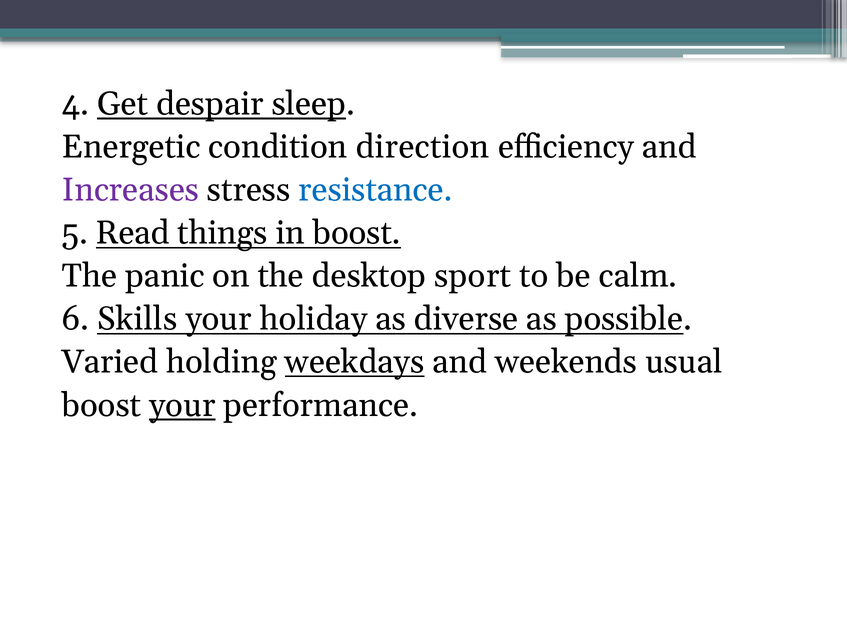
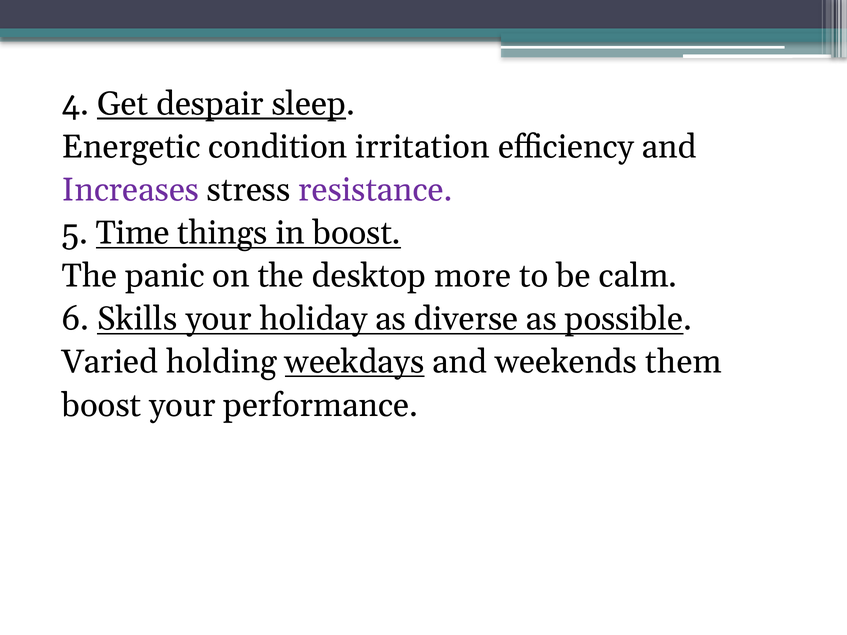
direction: direction -> irritation
resistance colour: blue -> purple
Read: Read -> Time
sport: sport -> more
usual: usual -> them
your at (182, 405) underline: present -> none
